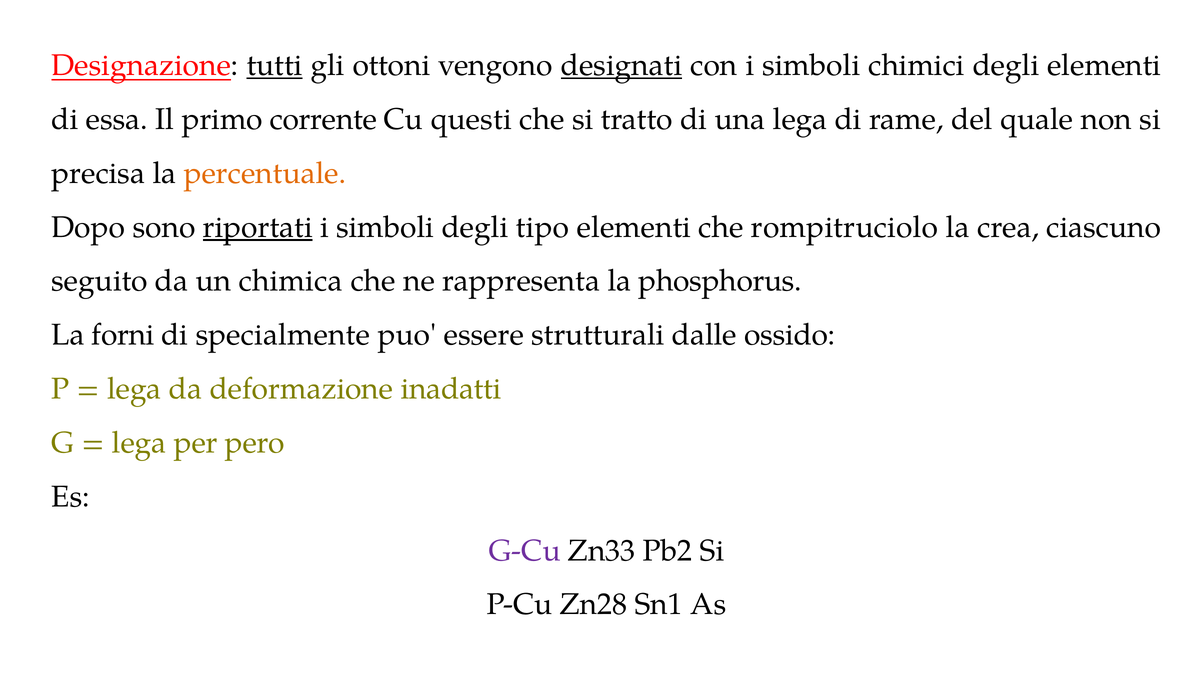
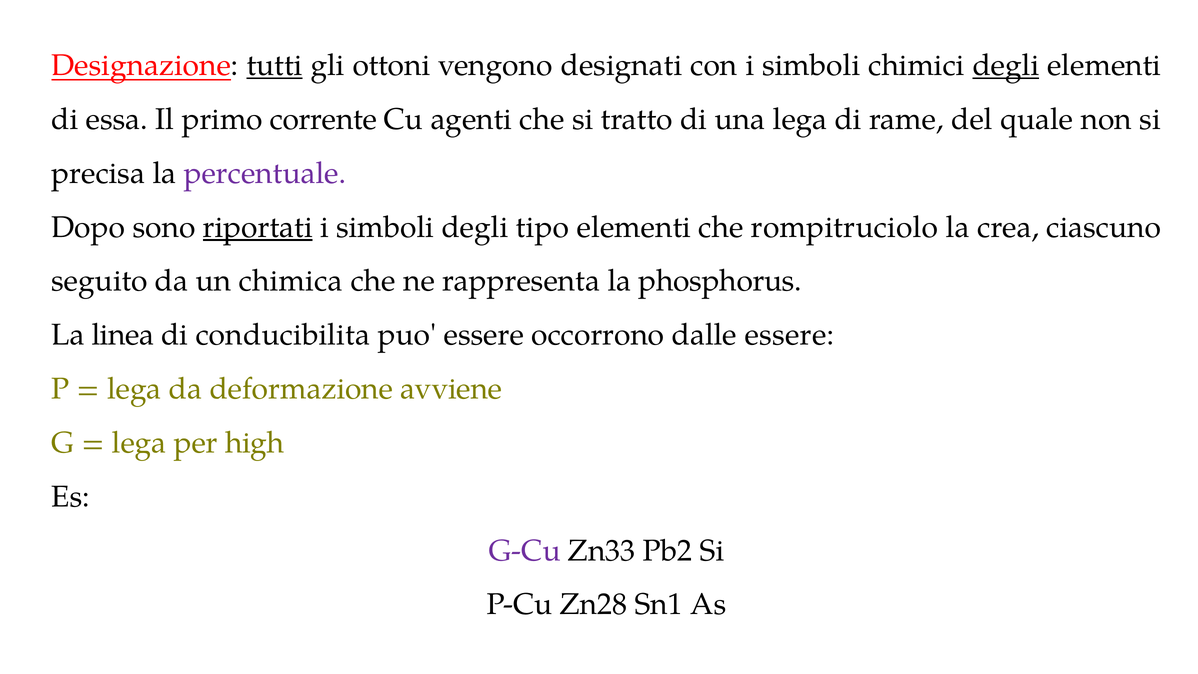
designati underline: present -> none
degli at (1006, 65) underline: none -> present
questi: questi -> agenti
percentuale colour: orange -> purple
forni: forni -> linea
specialmente: specialmente -> conducibilita
strutturali: strutturali -> occorrono
dalle ossido: ossido -> essere
inadatti: inadatti -> avviene
pero: pero -> high
